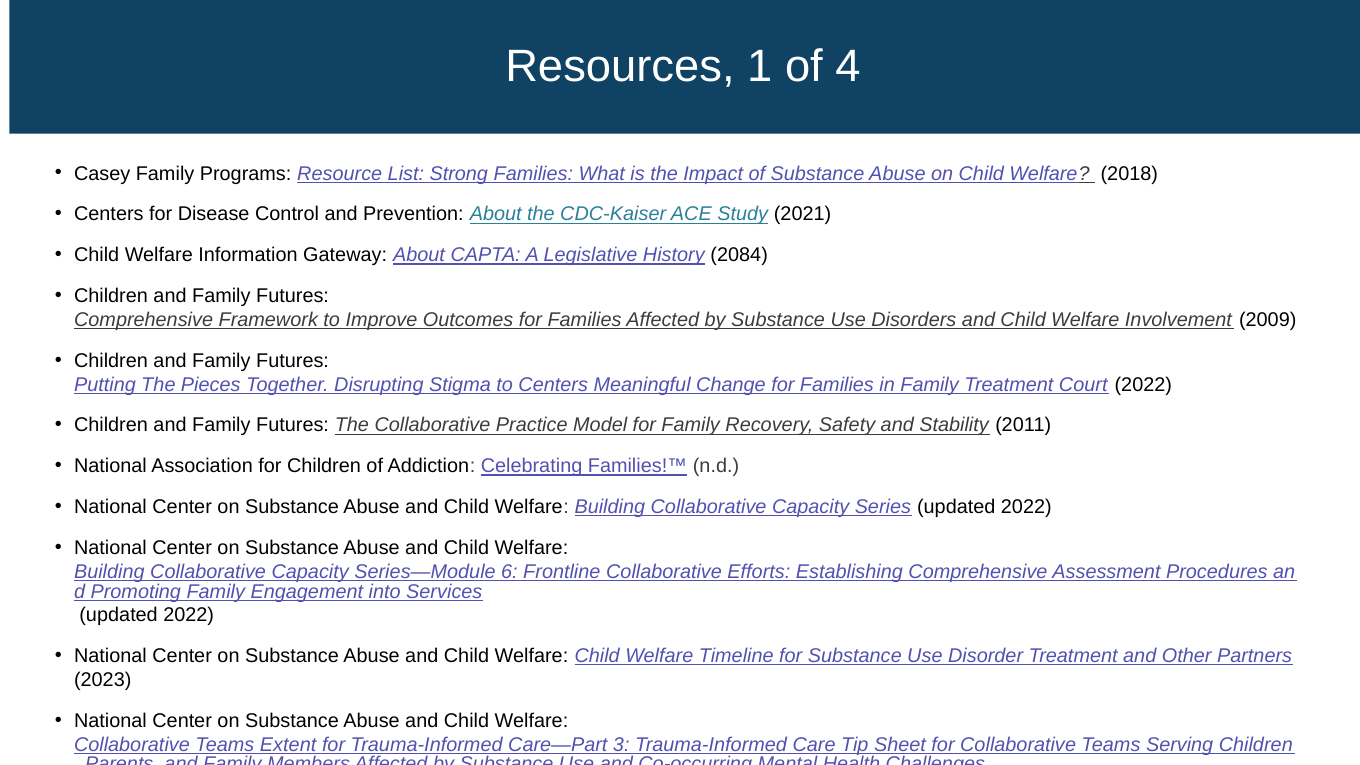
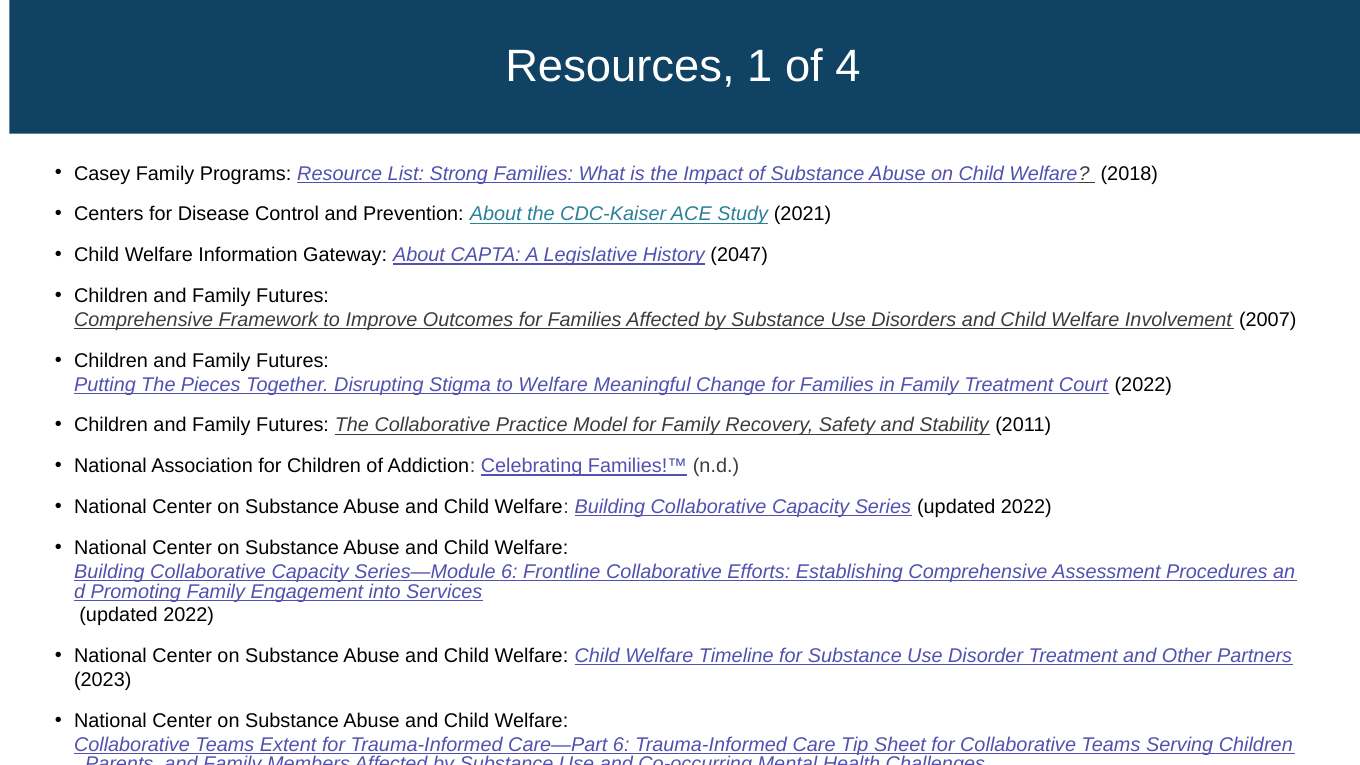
2084: 2084 -> 2047
2009: 2009 -> 2007
to Centers: Centers -> Welfare
Care—Part 3: 3 -> 6
